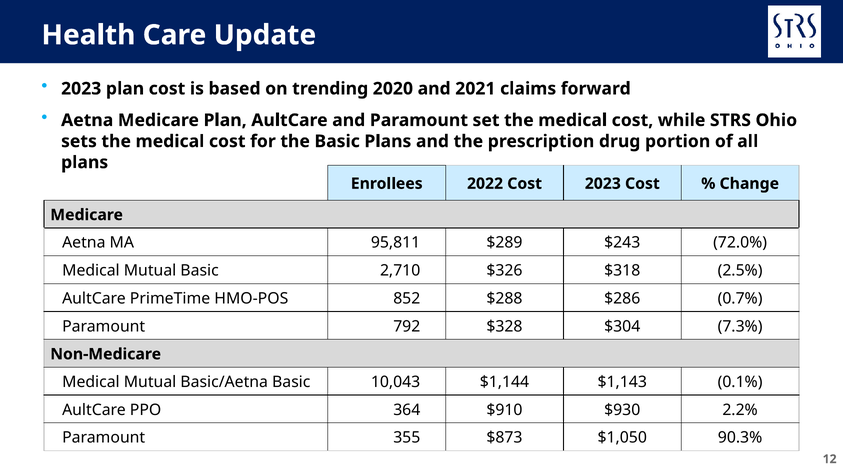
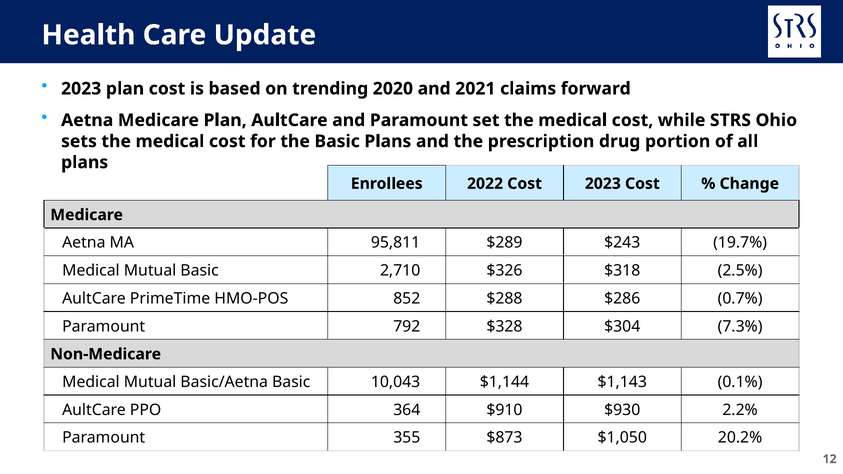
72.0%: 72.0% -> 19.7%
90.3%: 90.3% -> 20.2%
